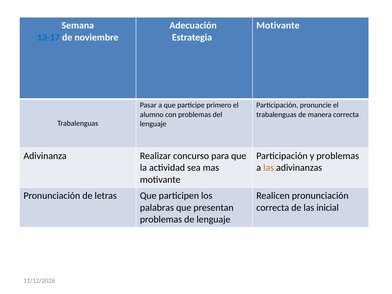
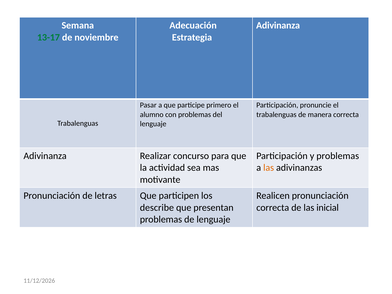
Motivante at (278, 25): Motivante -> Adivinanza
13-17 colour: blue -> green
palabras: palabras -> describe
